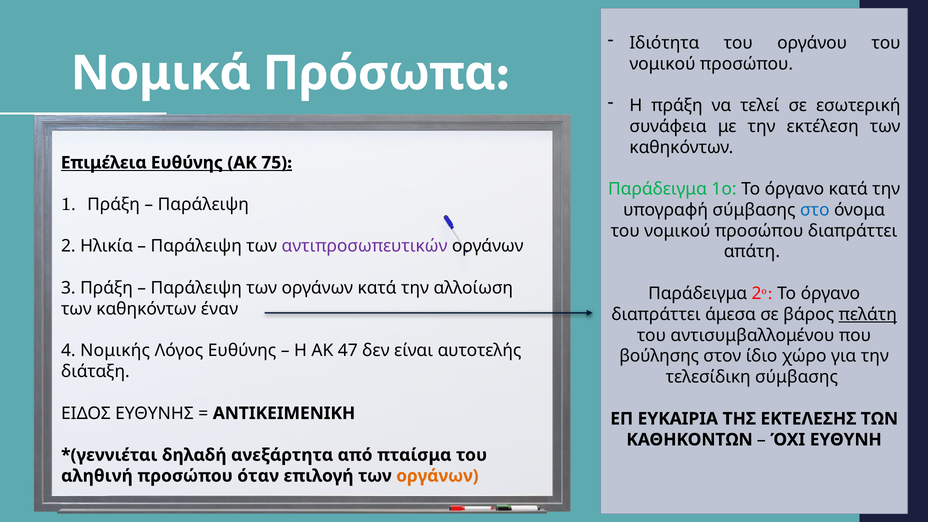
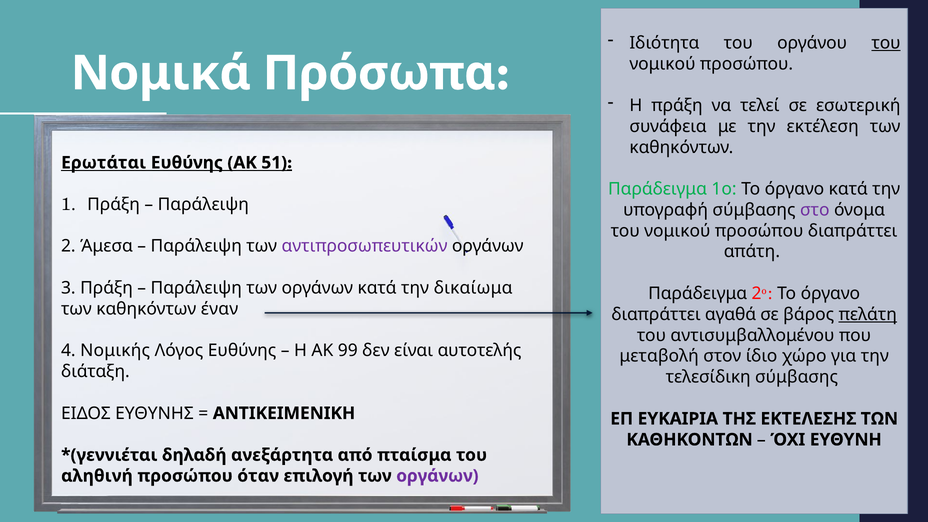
του at (886, 43) underline: none -> present
Επιμέλεια: Επιμέλεια -> Ερωτάται
75: 75 -> 51
στο colour: blue -> purple
Ηλικία: Ηλικία -> Άμεσα
αλλοίωση: αλλοίωση -> δικαίωμα
άμεσα: άμεσα -> αγαθά
47: 47 -> 99
βούλησης: βούλησης -> μεταβολή
οργάνων at (437, 476) colour: orange -> purple
